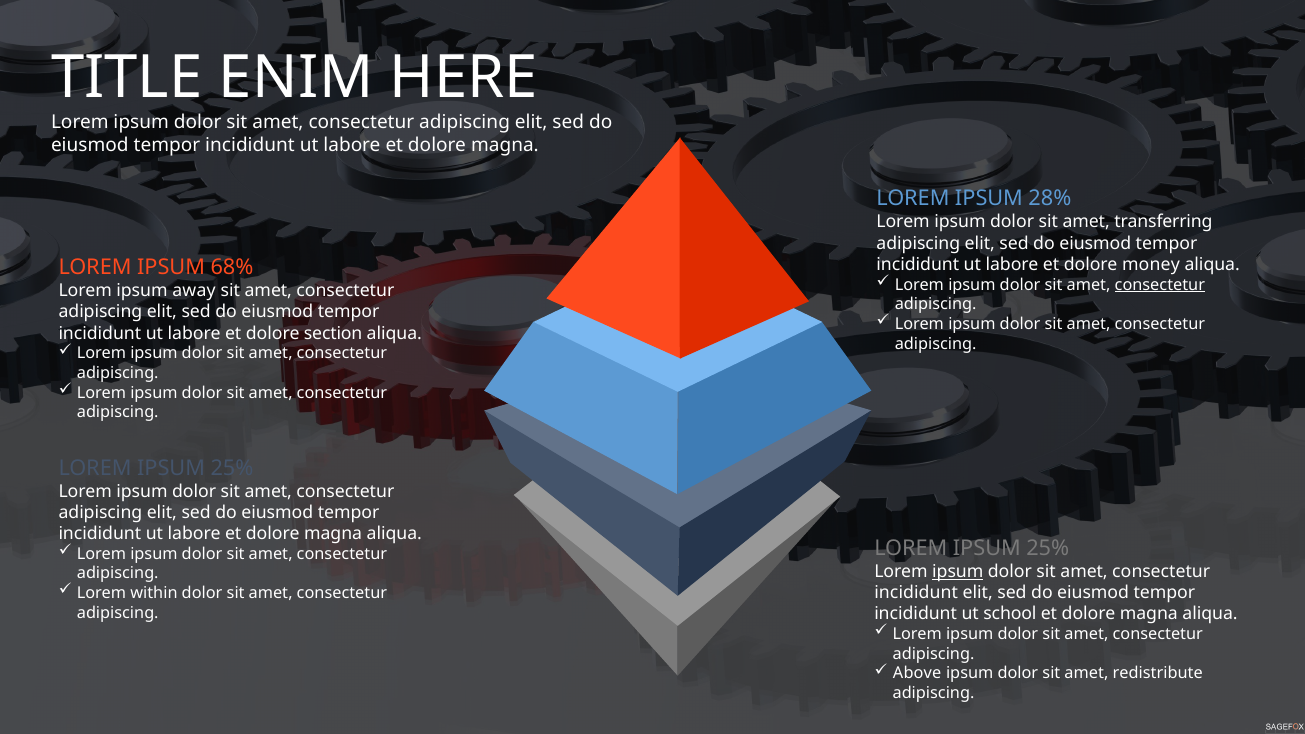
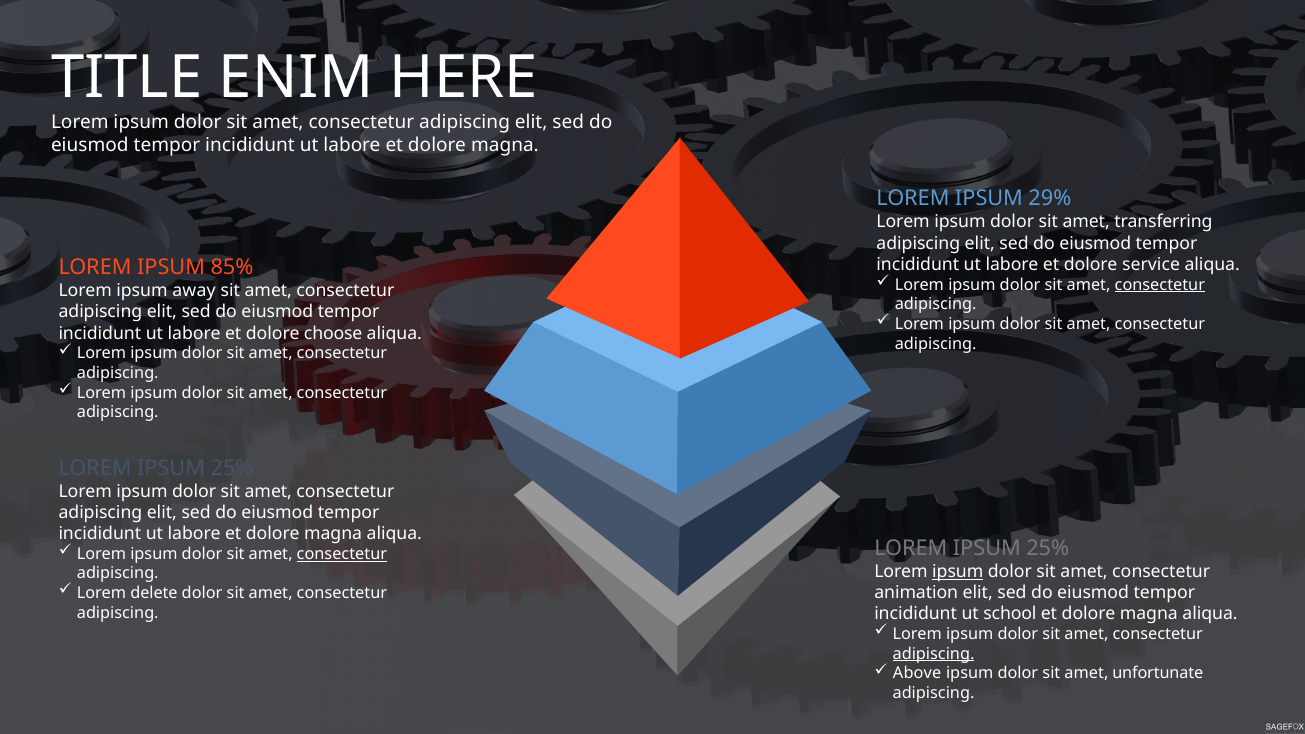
28%: 28% -> 29%
money: money -> service
68%: 68% -> 85%
section: section -> choose
consectetur at (342, 554) underline: none -> present
within: within -> delete
incididunt at (916, 593): incididunt -> animation
adipiscing at (934, 654) underline: none -> present
redistribute: redistribute -> unfortunate
